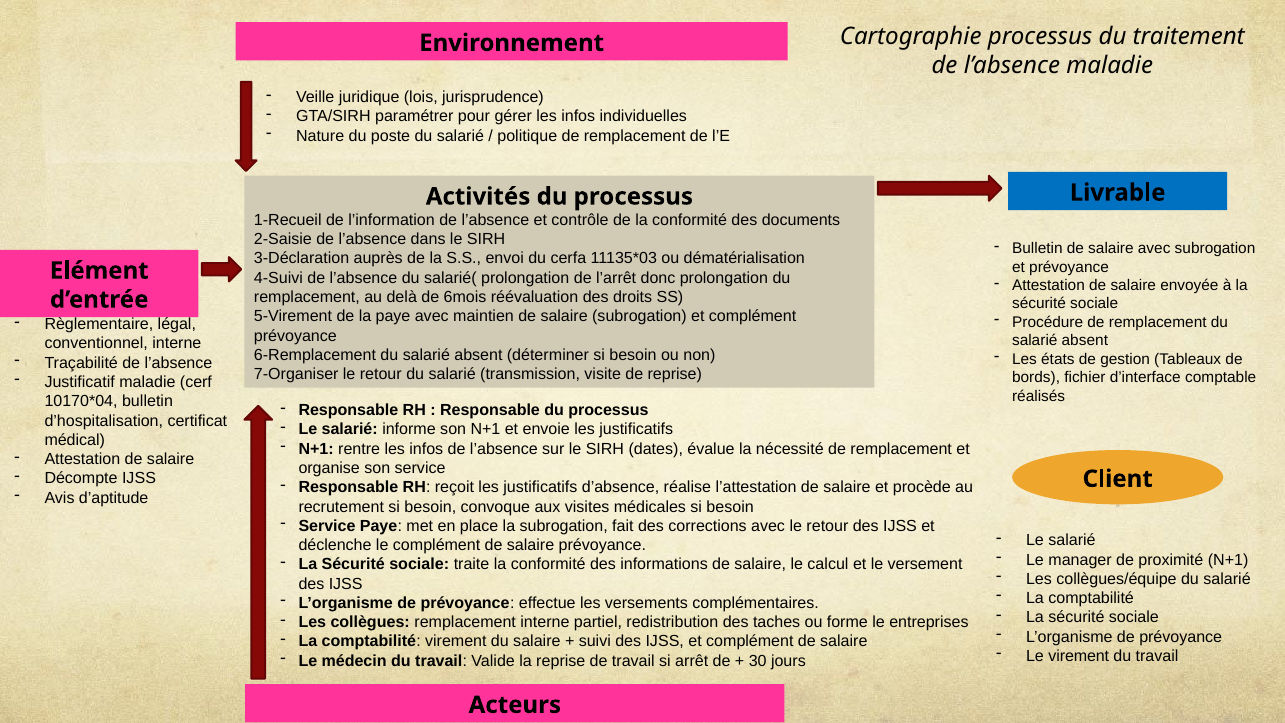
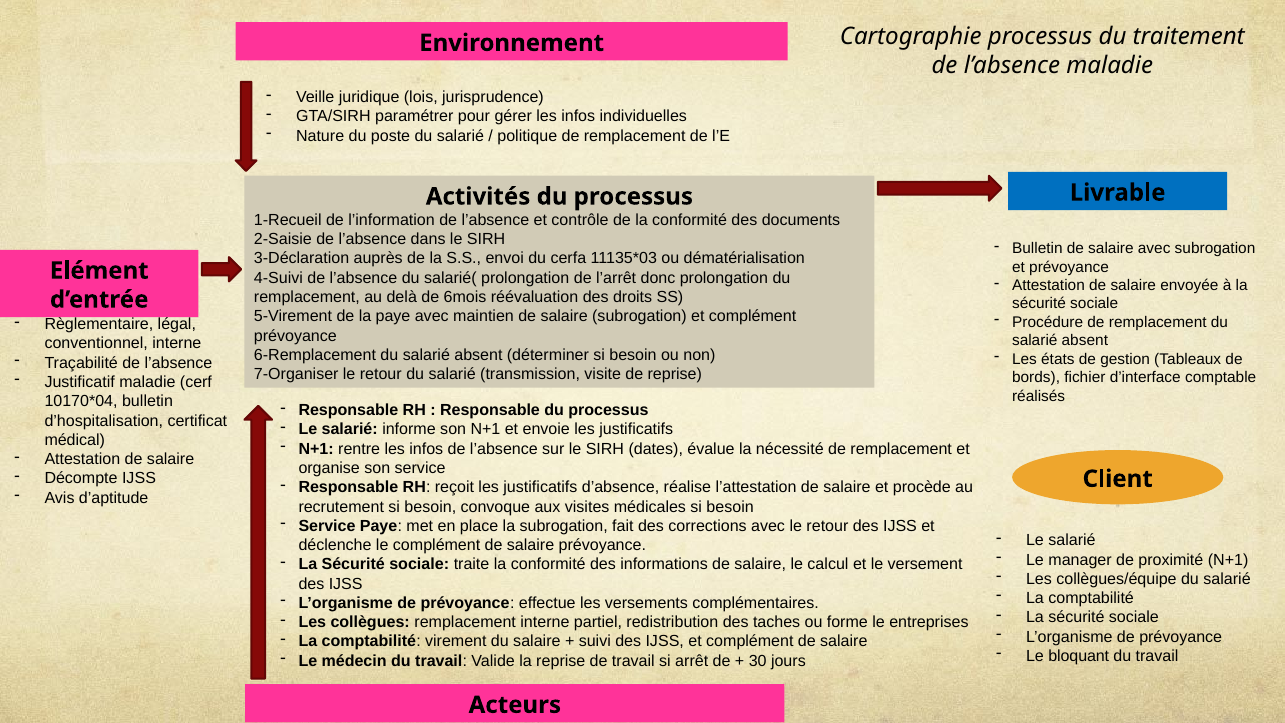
Le virement: virement -> bloquant
